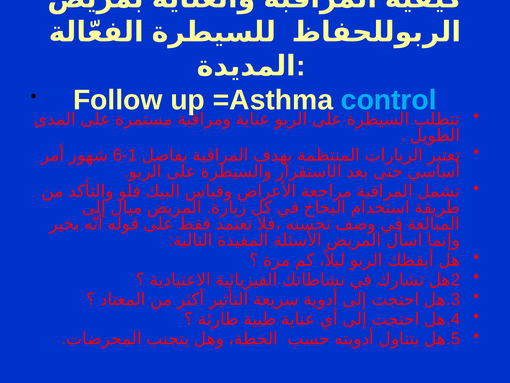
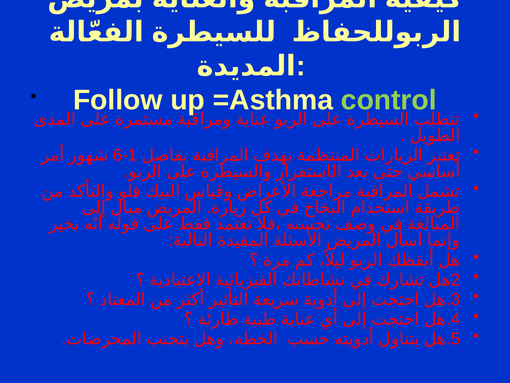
control colour: light blue -> light green
